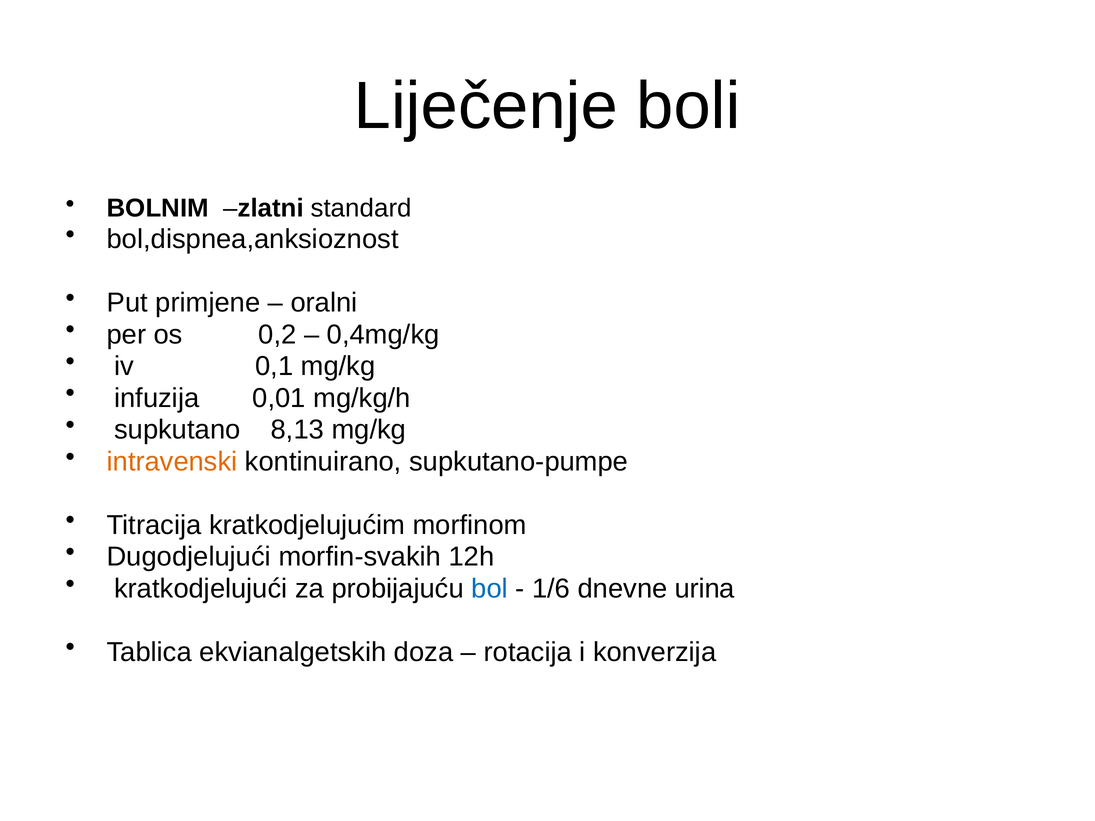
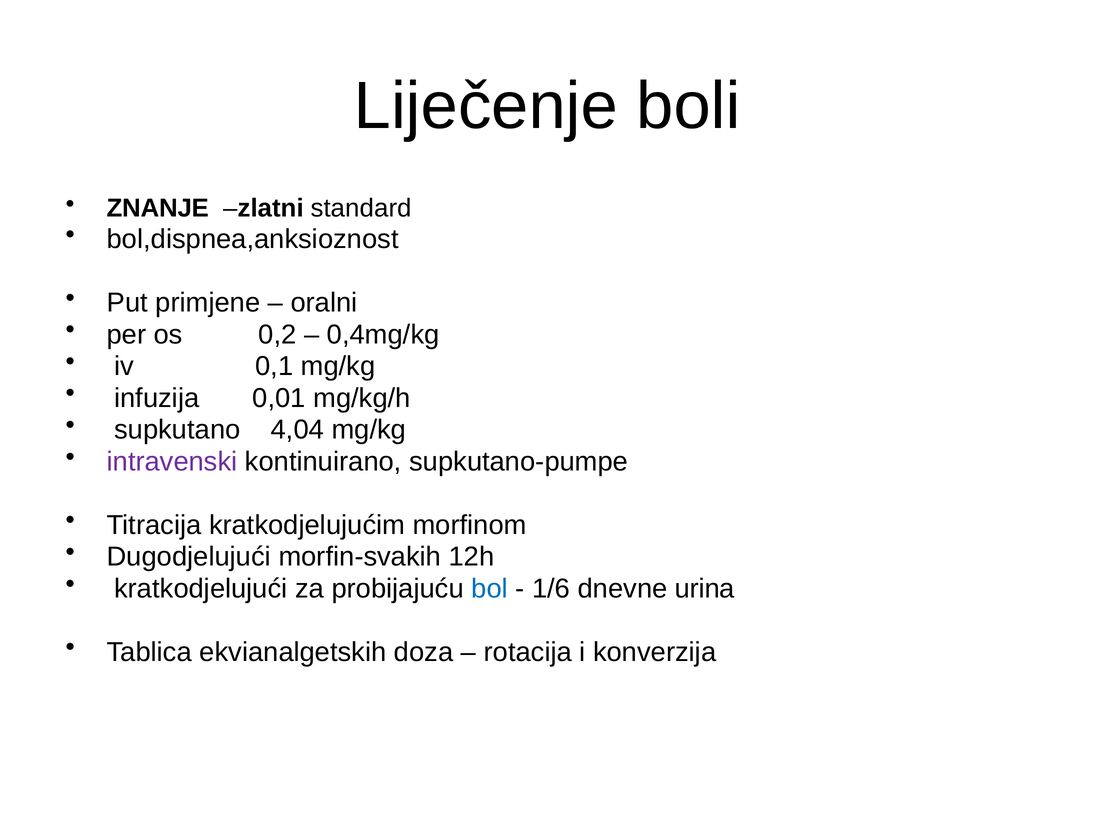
BOLNIM: BOLNIM -> ZNANJE
8,13: 8,13 -> 4,04
intravenski colour: orange -> purple
